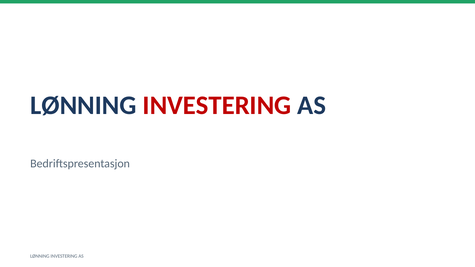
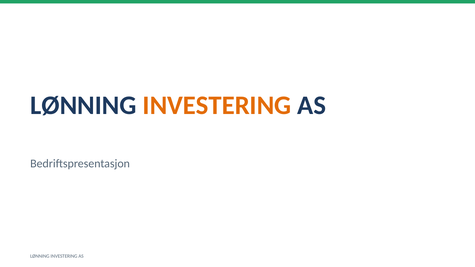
INVESTERING at (217, 105) colour: red -> orange
